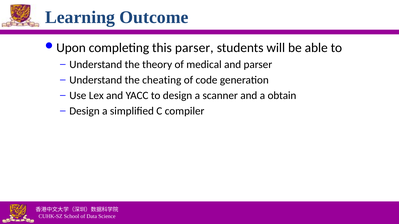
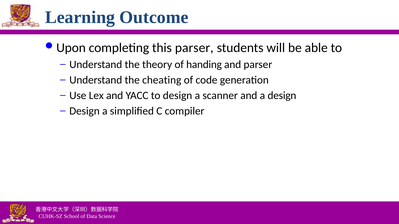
medical: medical -> handing
a obtain: obtain -> design
